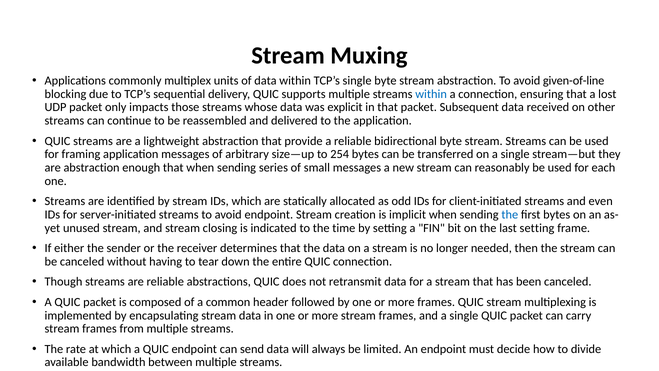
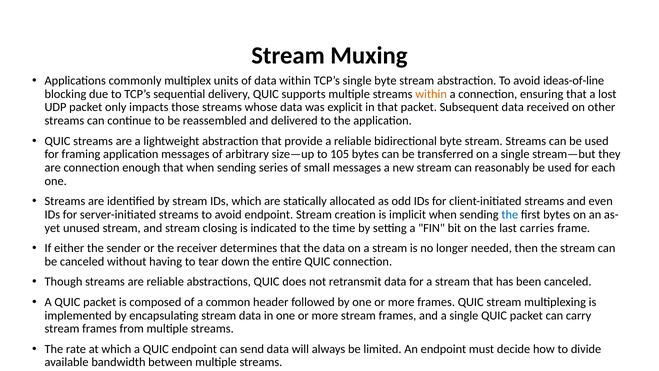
given-of-line: given-of-line -> ideas-of-line
within at (431, 94) colour: blue -> orange
254: 254 -> 105
are abstraction: abstraction -> connection
last setting: setting -> carries
